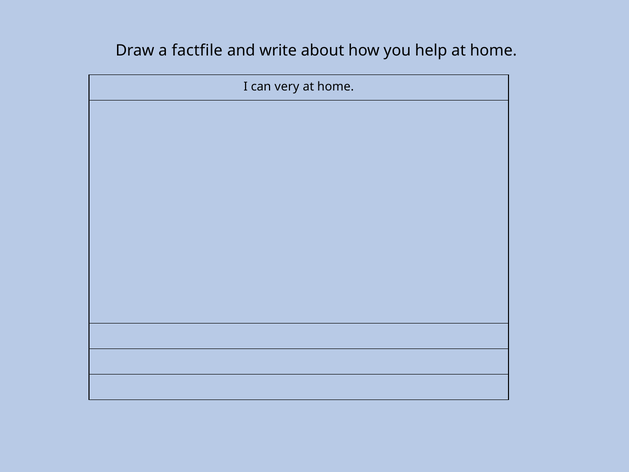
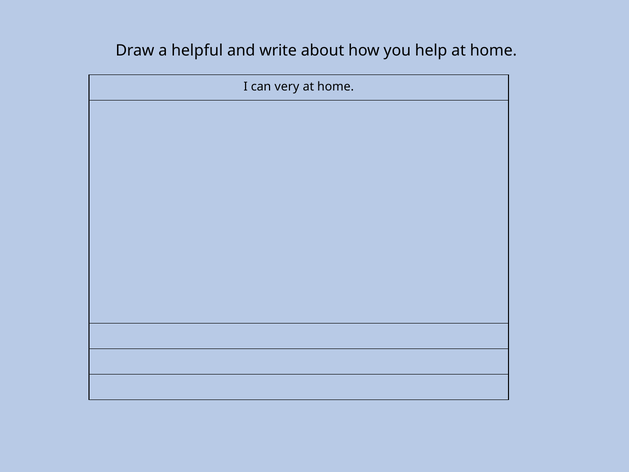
factfile: factfile -> helpful
